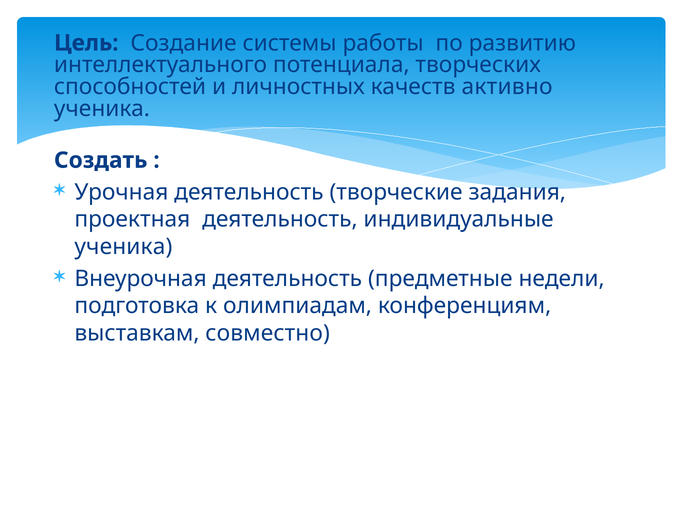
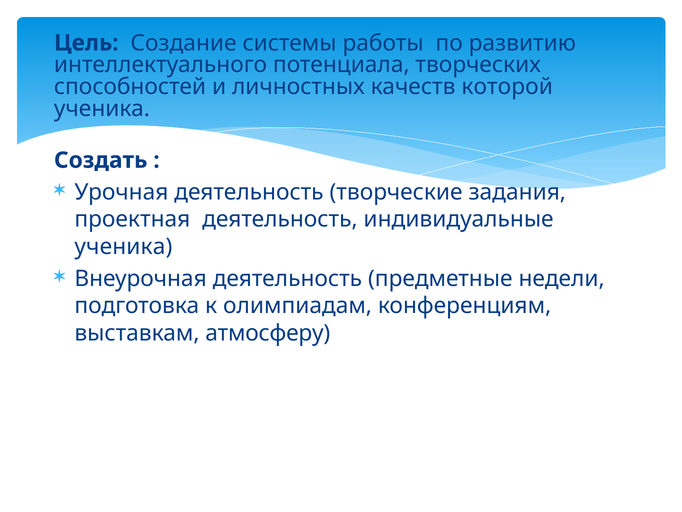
активно: активно -> которой
совместно: совместно -> атмосферу
